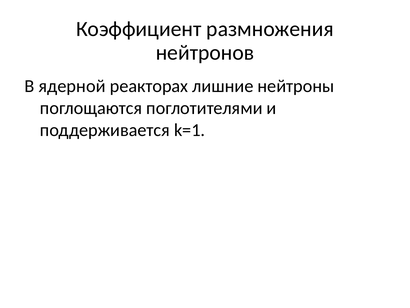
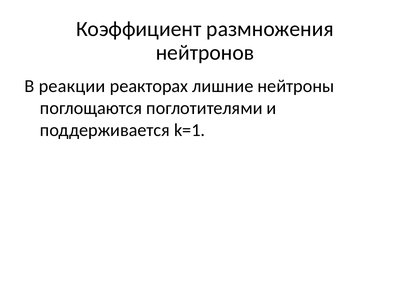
ядерной: ядерной -> реакции
